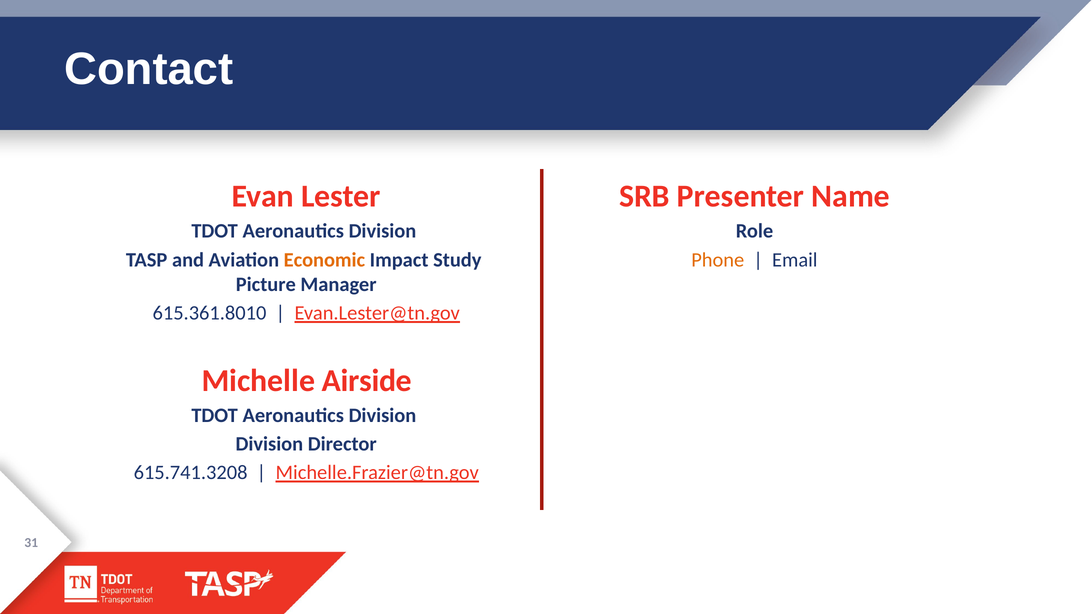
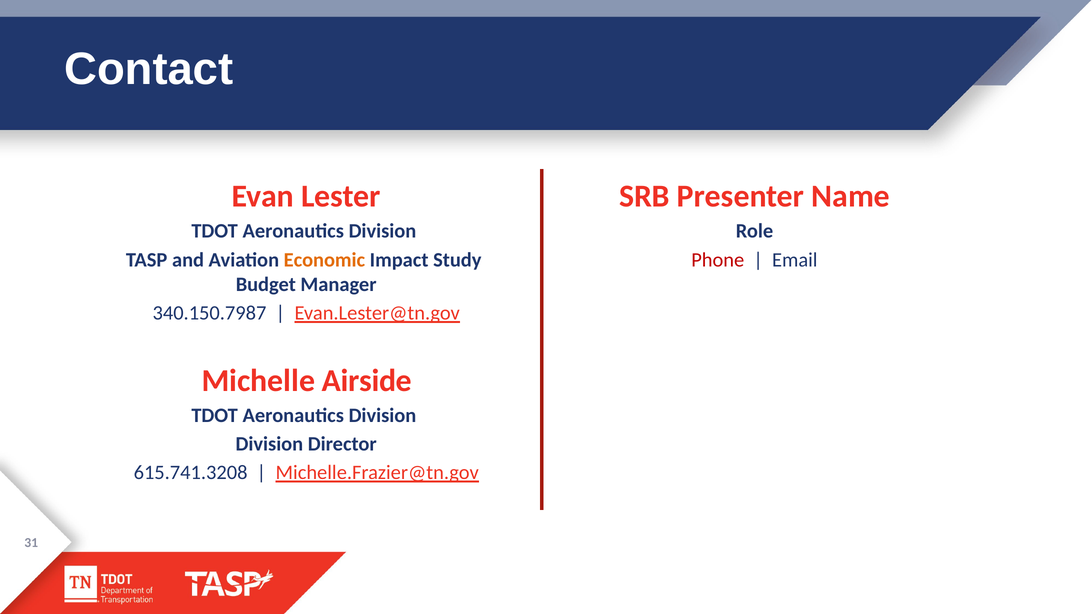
Phone colour: orange -> red
Picture: Picture -> Budget
615.361.8010: 615.361.8010 -> 340.150.7987
